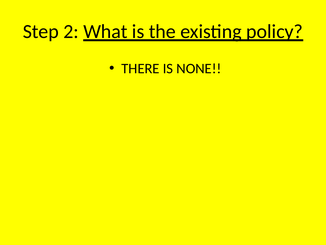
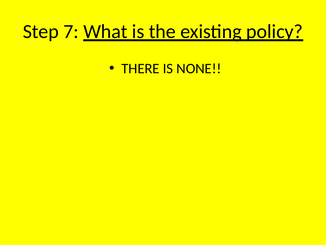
2: 2 -> 7
